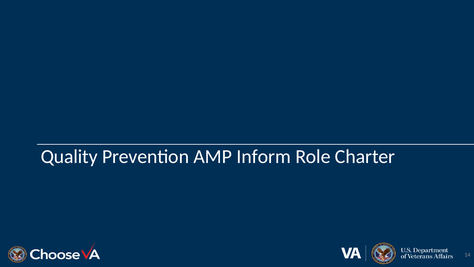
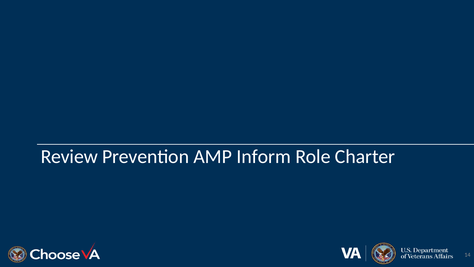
Quality: Quality -> Review
